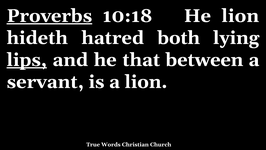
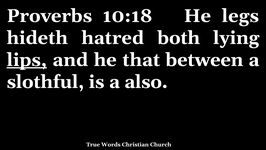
Proverbs underline: present -> none
He lion: lion -> legs
servant: servant -> slothful
a lion: lion -> also
